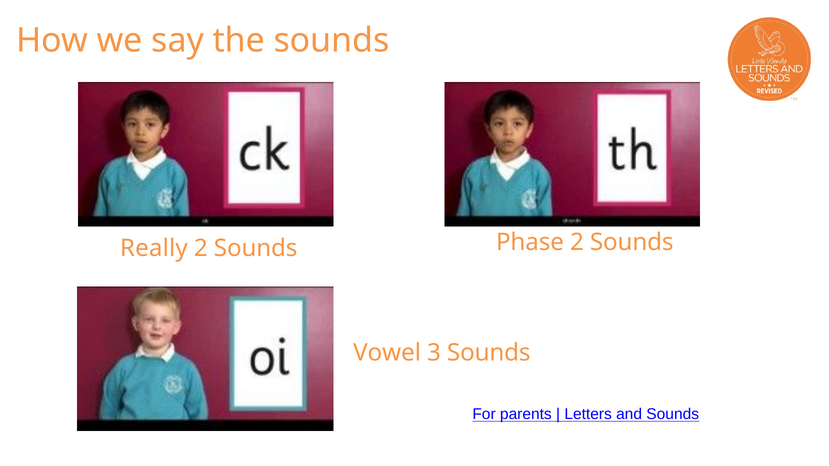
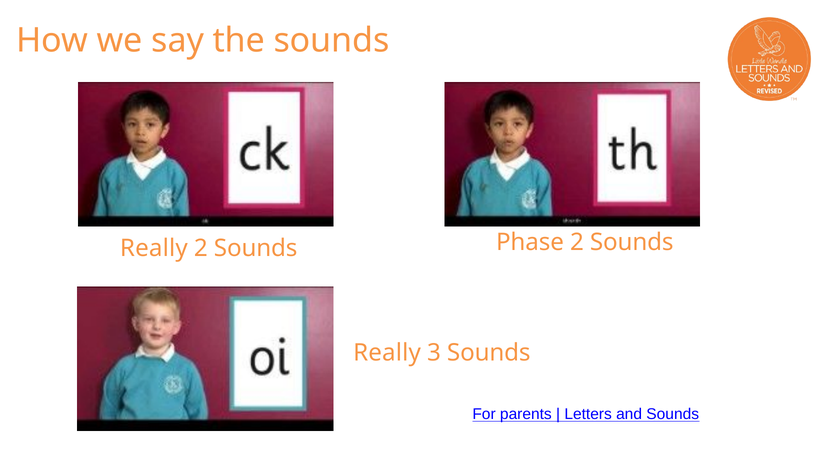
Vowel at (387, 353): Vowel -> Really
